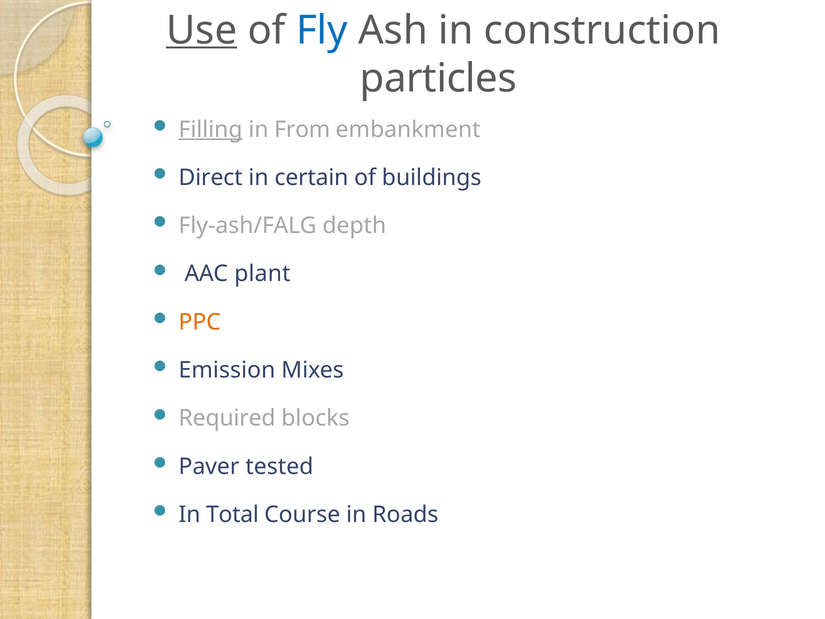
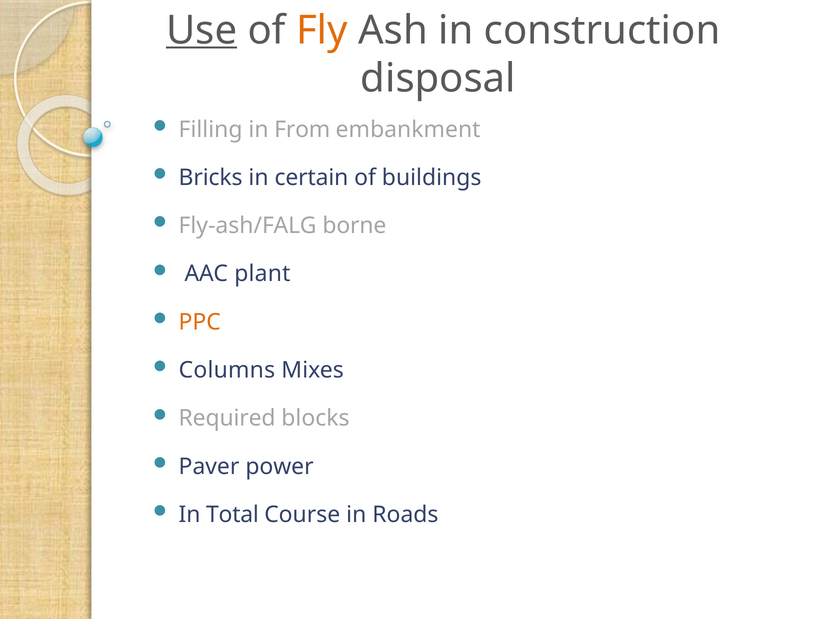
Fly colour: blue -> orange
particles: particles -> disposal
Filling underline: present -> none
Direct: Direct -> Bricks
depth: depth -> borne
Emission: Emission -> Columns
tested: tested -> power
